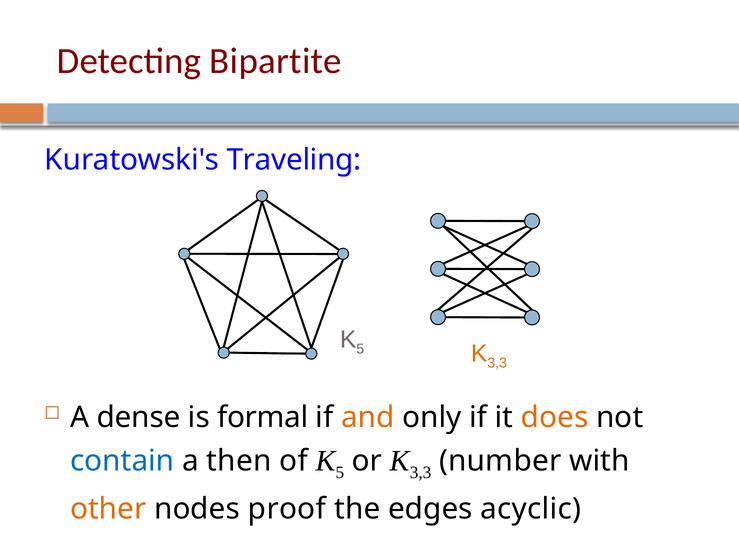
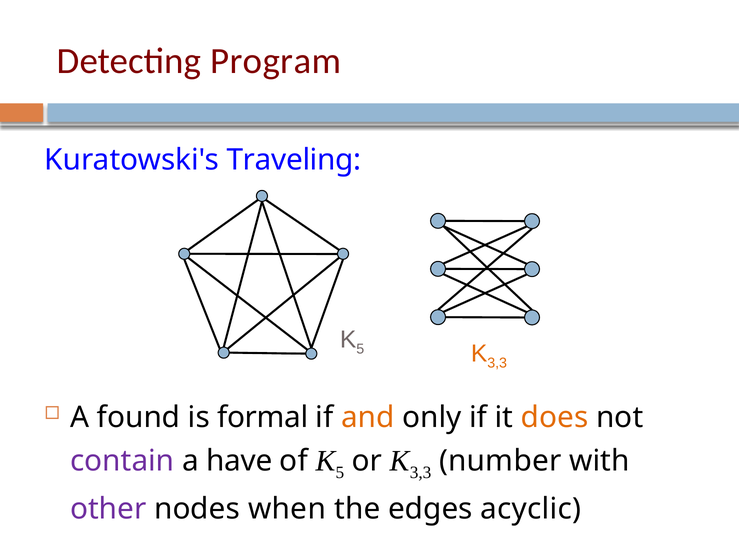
Bipartite: Bipartite -> Program
dense: dense -> found
contain colour: blue -> purple
then: then -> have
other colour: orange -> purple
proof: proof -> when
